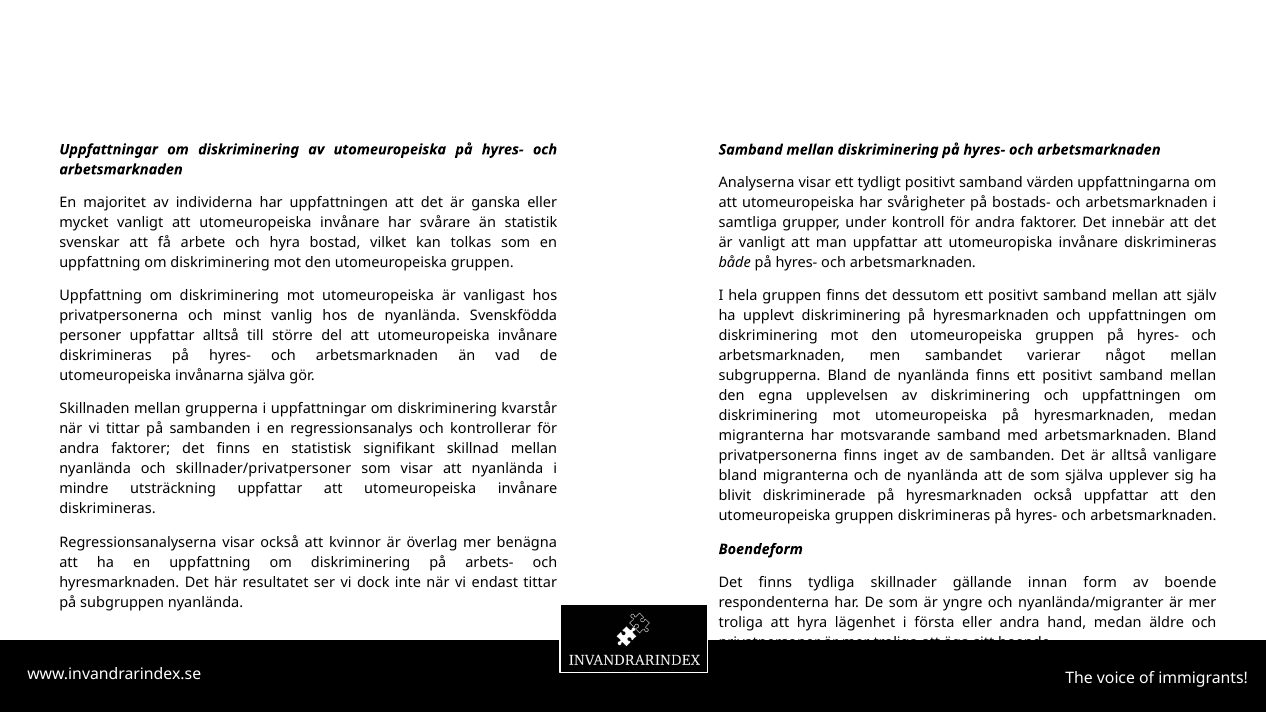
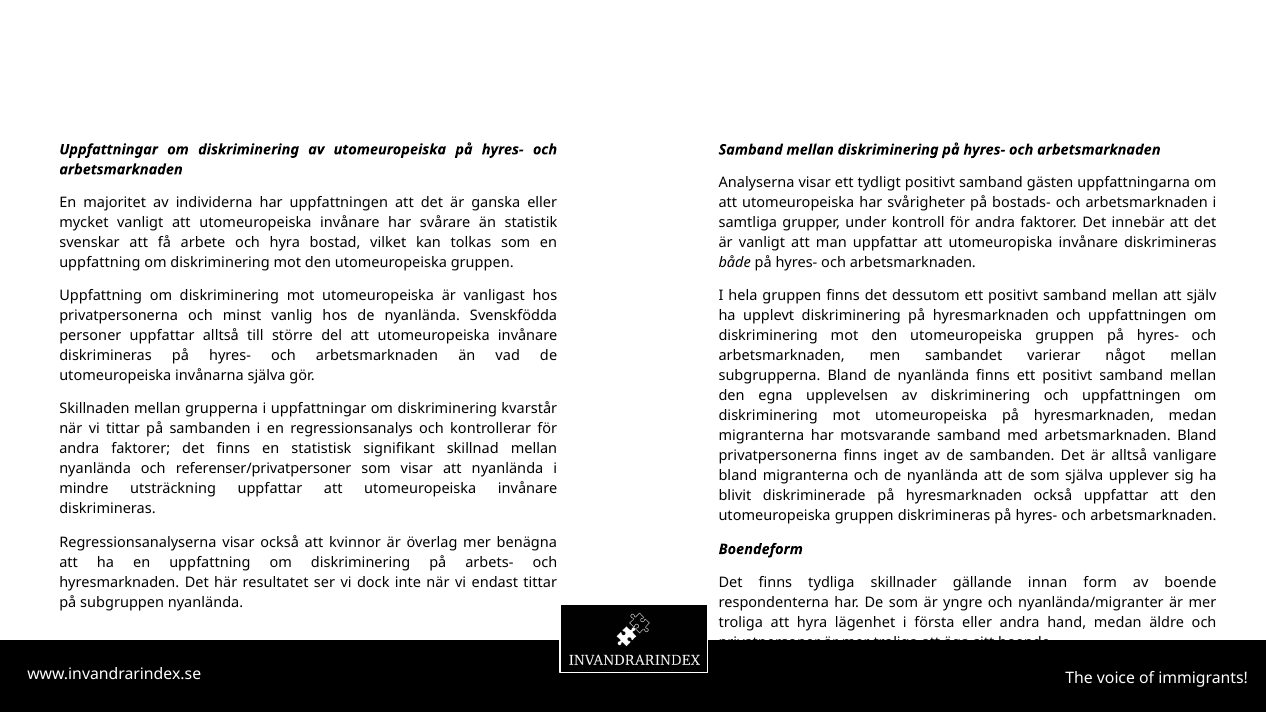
värden: värden -> gästen
skillnader/privatpersoner: skillnader/privatpersoner -> referenser/privatpersoner
